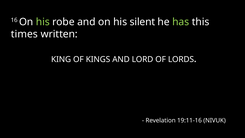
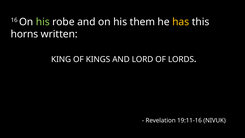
silent: silent -> them
has colour: light green -> yellow
times: times -> horns
